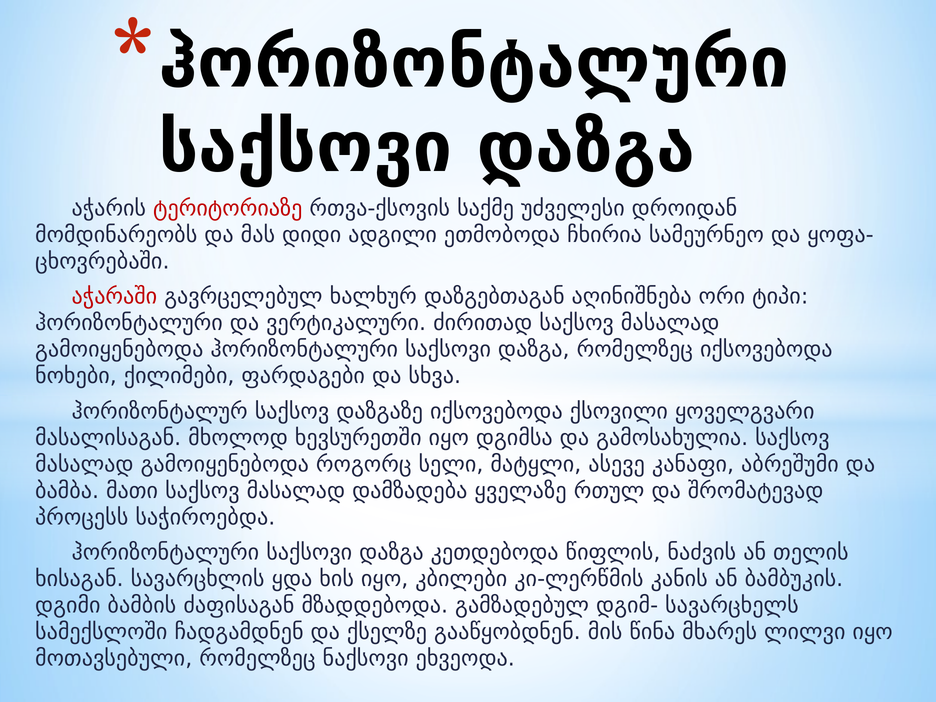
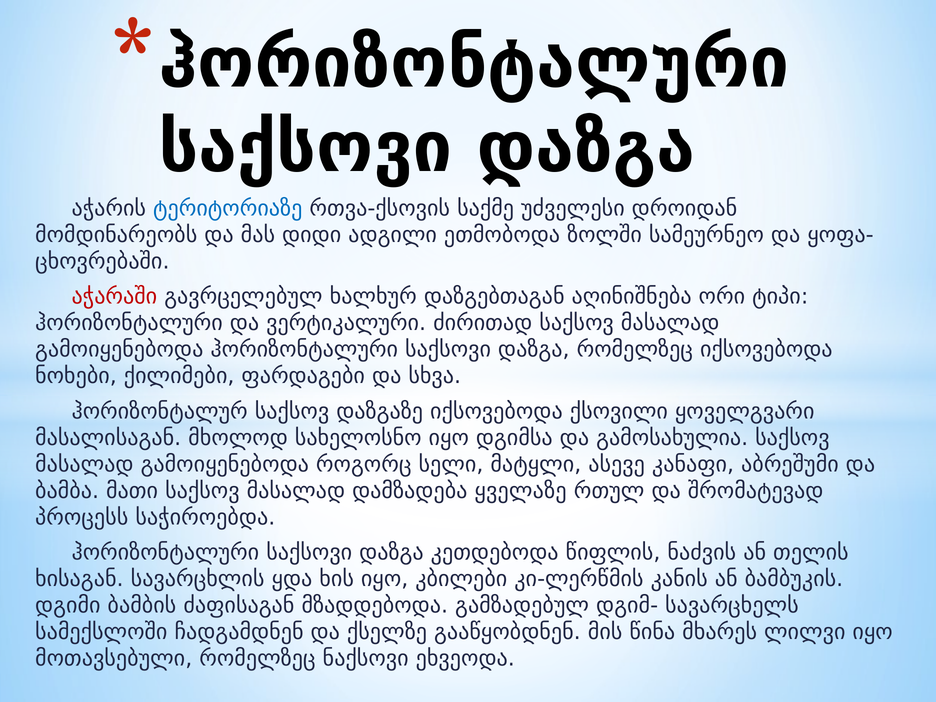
ტერიტორიაზე colour: red -> blue
ჩხირია: ჩხირია -> ზოლში
ხევსურეთში: ხევსურეთში -> სახელოსნო
